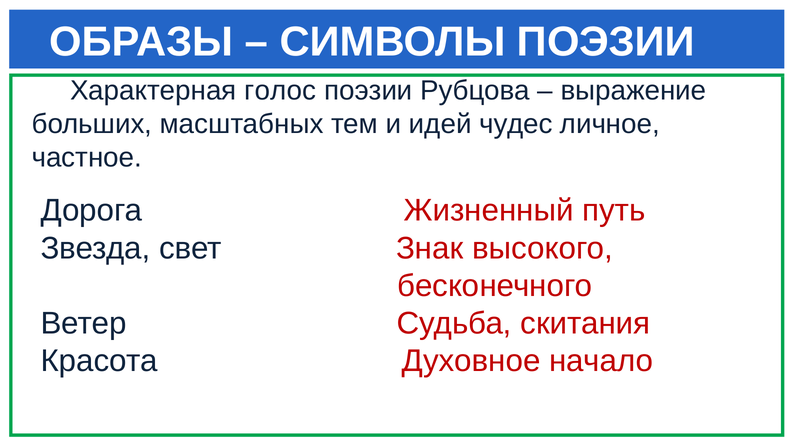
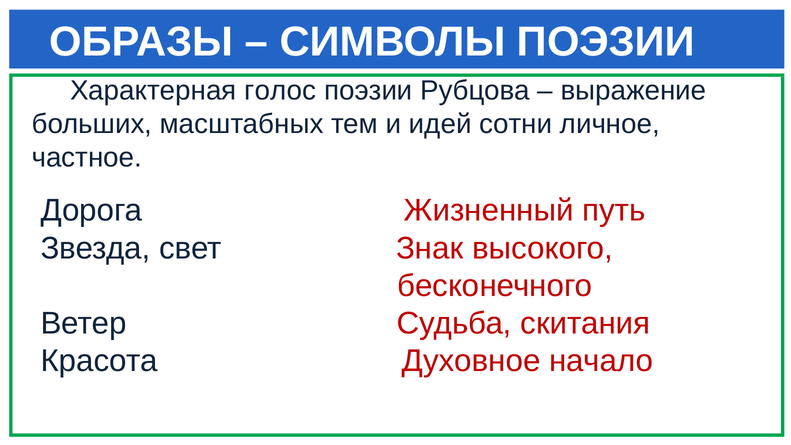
чудес: чудес -> сотни
